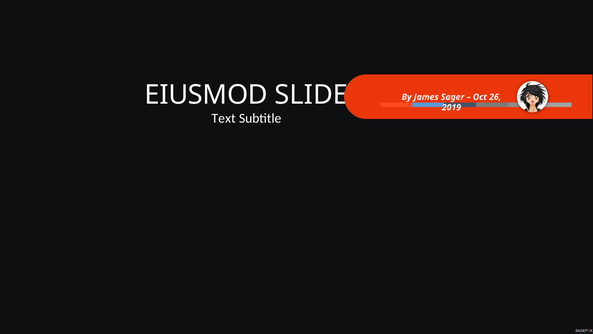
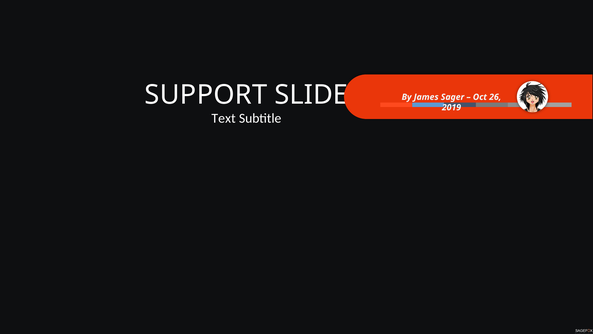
EIUSMOD: EIUSMOD -> SUPPORT
